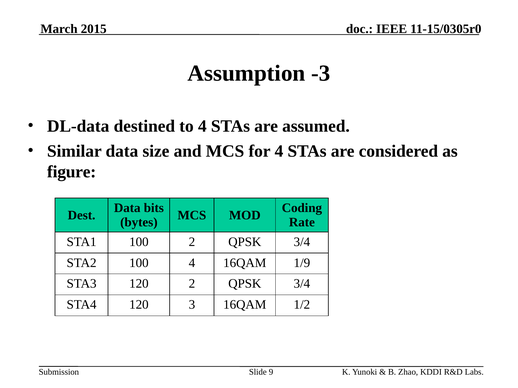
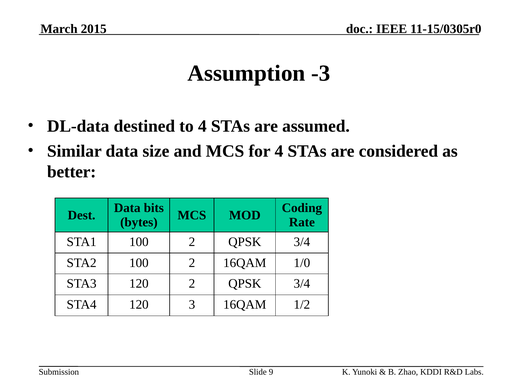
figure: figure -> better
STA2 100 4: 4 -> 2
1/9: 1/9 -> 1/0
